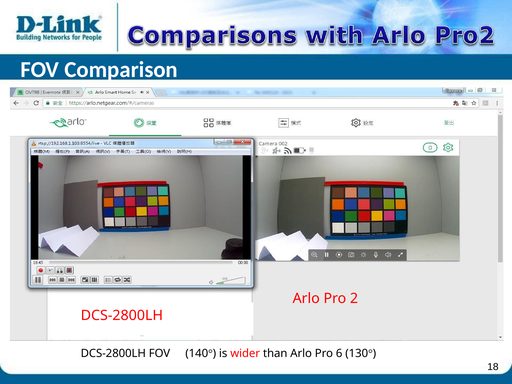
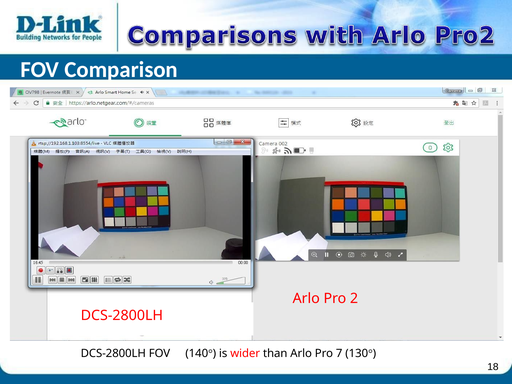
6: 6 -> 7
